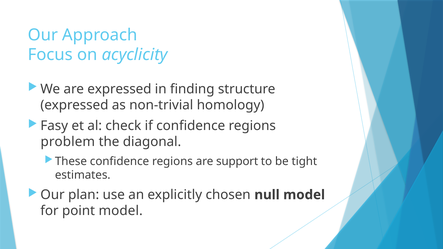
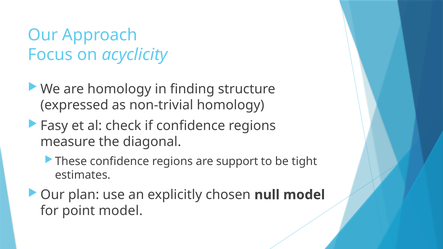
are expressed: expressed -> homology
problem: problem -> measure
